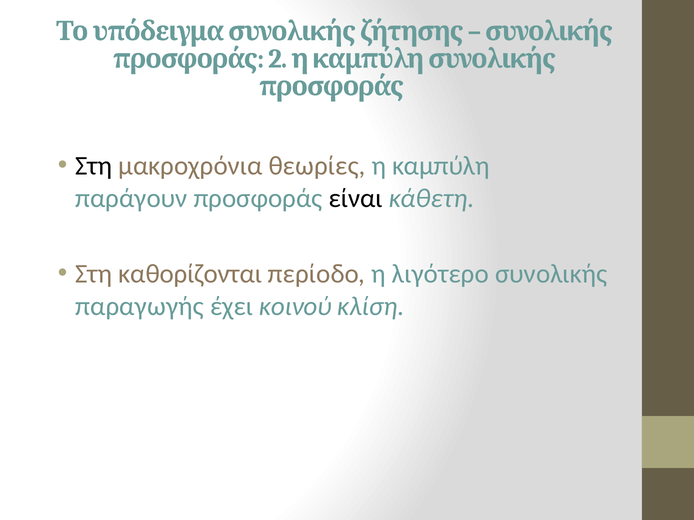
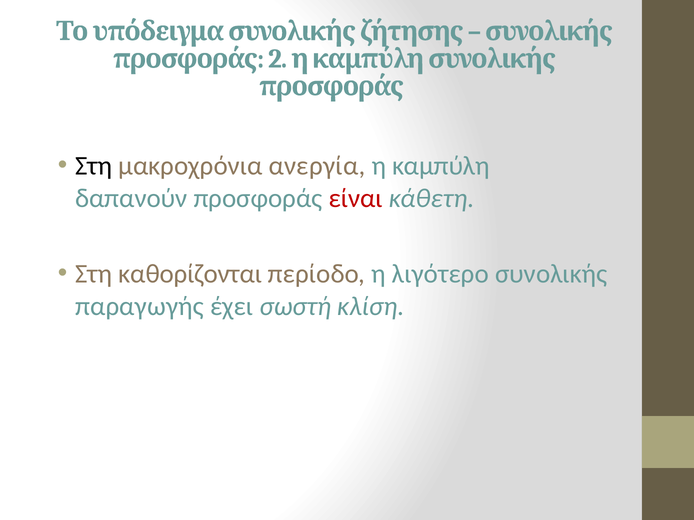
θεωρίες: θεωρίες -> ανεργία
παράγουν: παράγουν -> δαπανούν
είναι colour: black -> red
κοινού: κοινού -> σωστή
